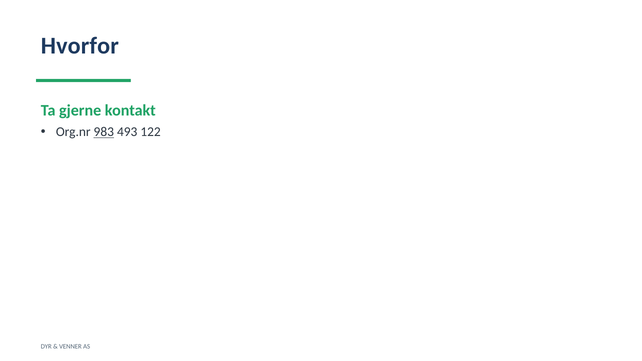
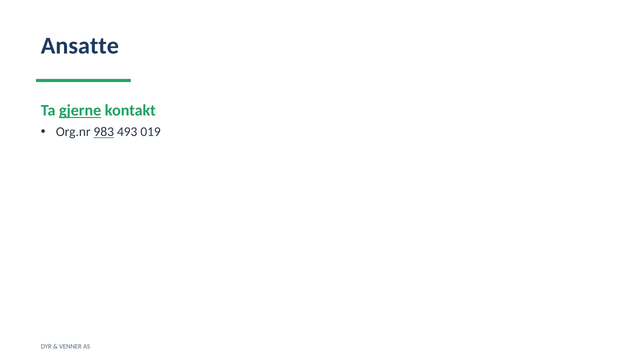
Hvorfor: Hvorfor -> Ansatte
gjerne underline: none -> present
122: 122 -> 019
